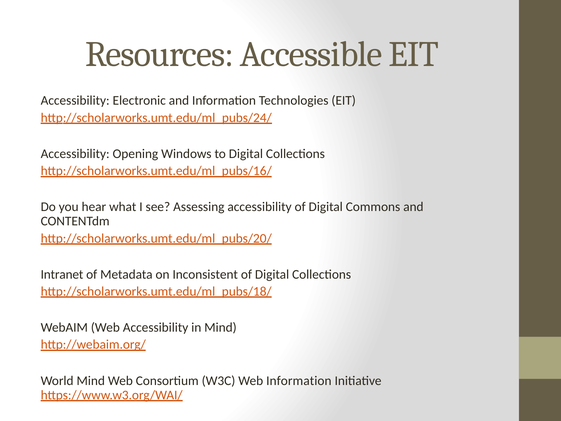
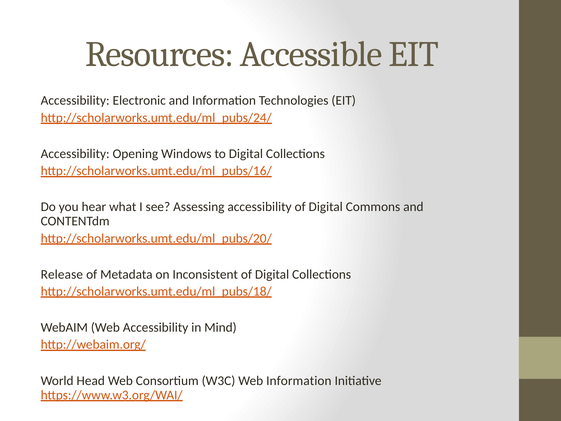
Intranet: Intranet -> Release
World Mind: Mind -> Head
